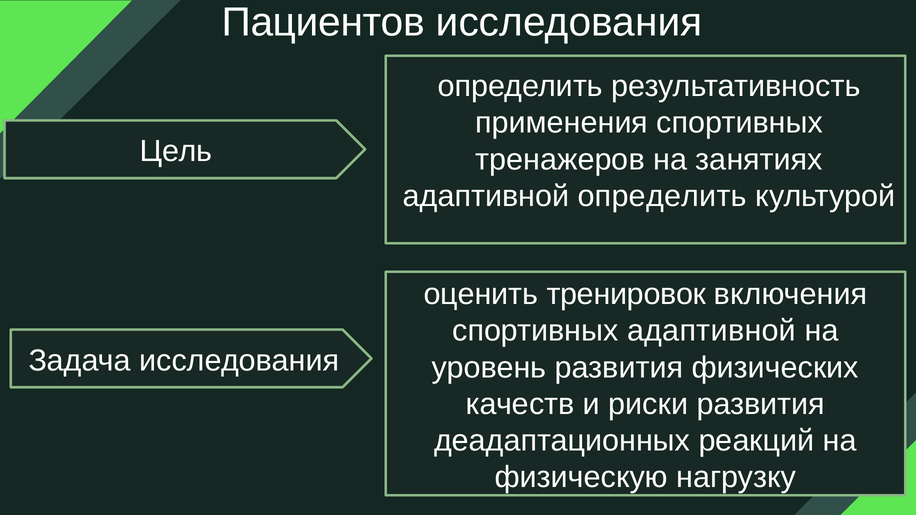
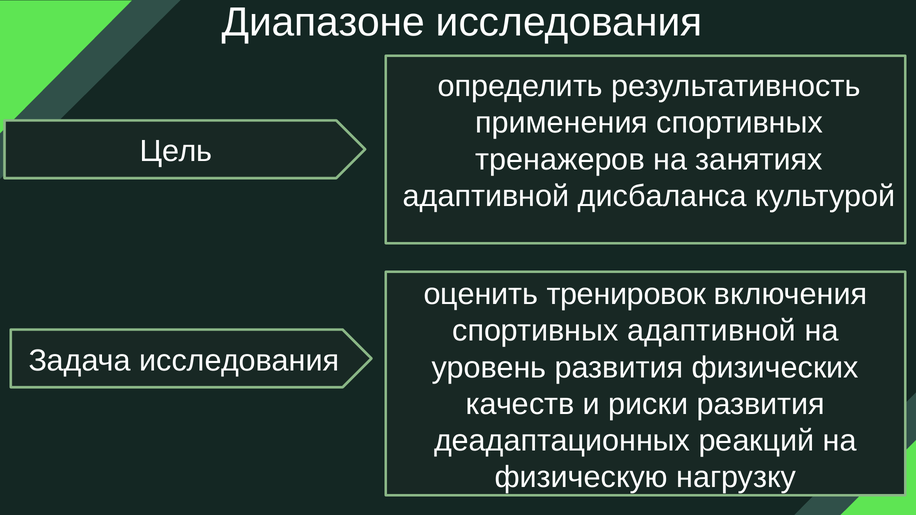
Пациентов: Пациентов -> Диапазоне
адаптивной определить: определить -> дисбаланса
